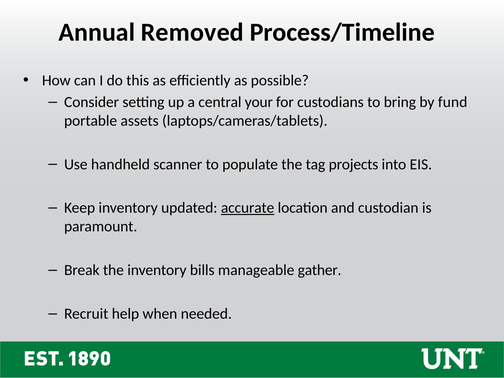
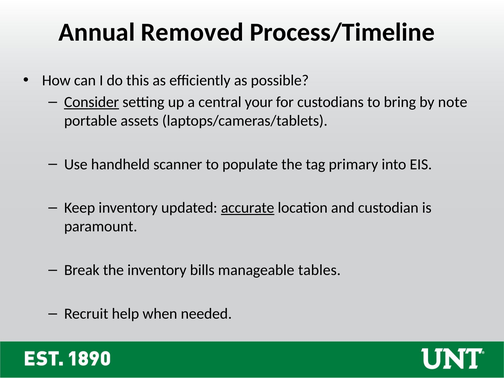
Consider underline: none -> present
fund: fund -> note
projects: projects -> primary
gather: gather -> tables
